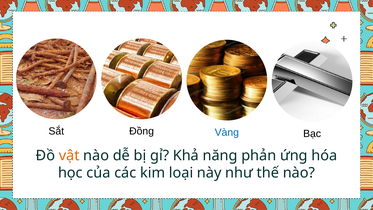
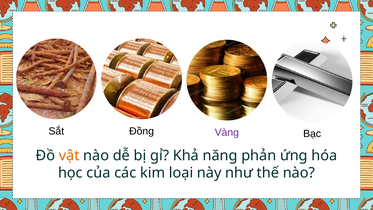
Vàng colour: blue -> purple
